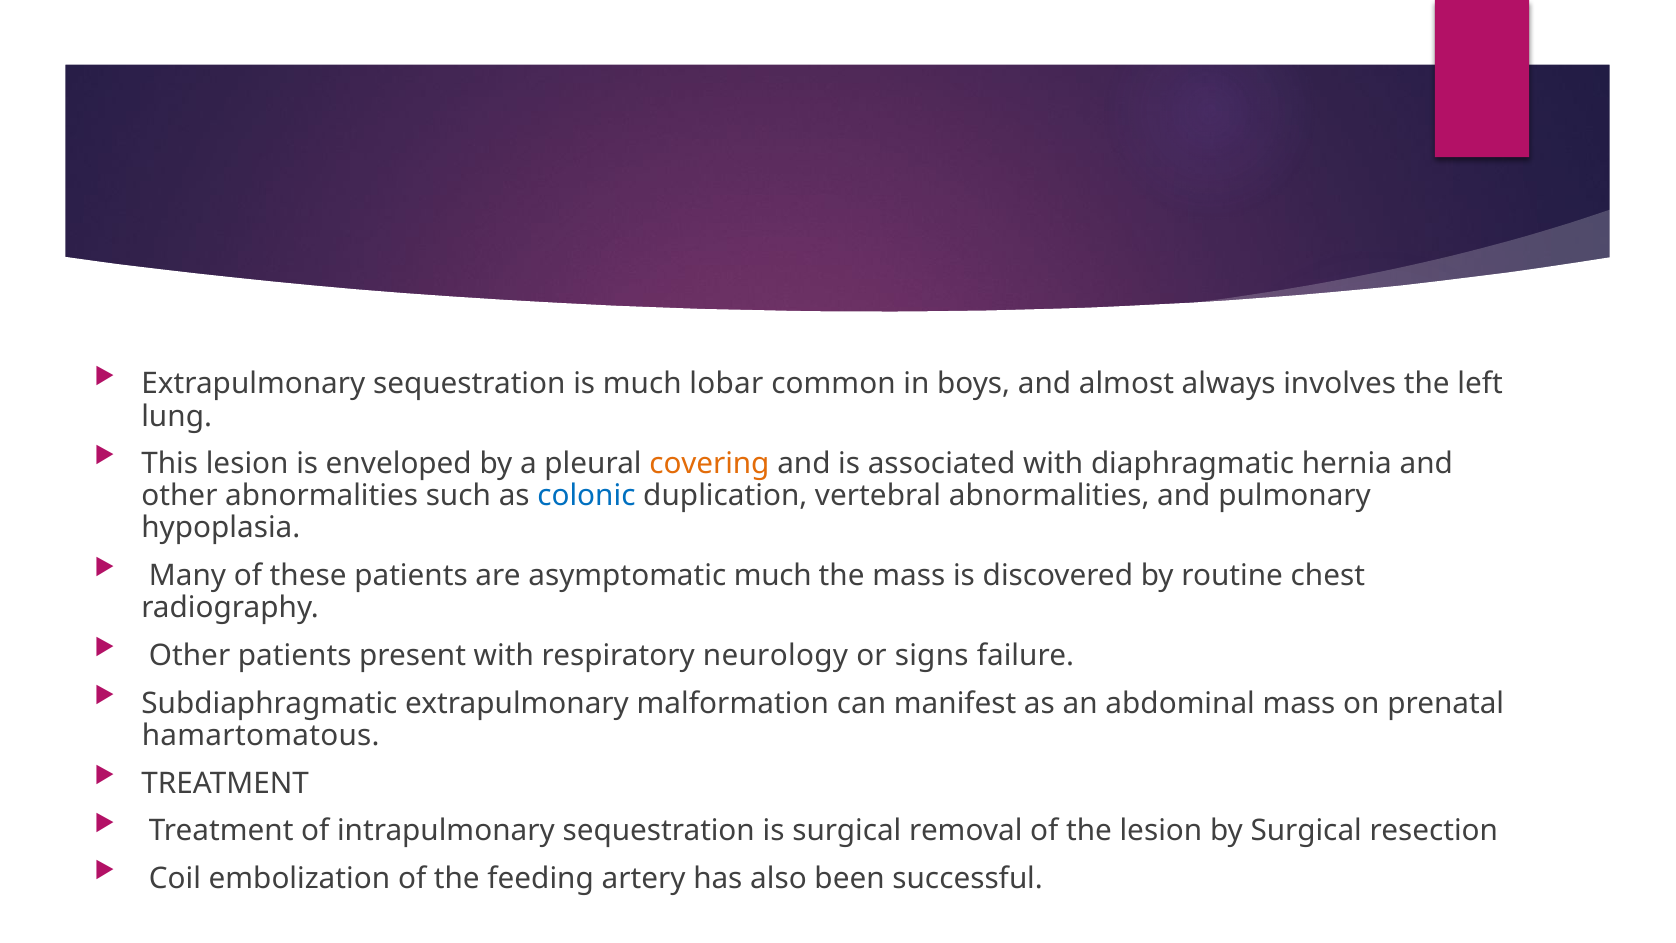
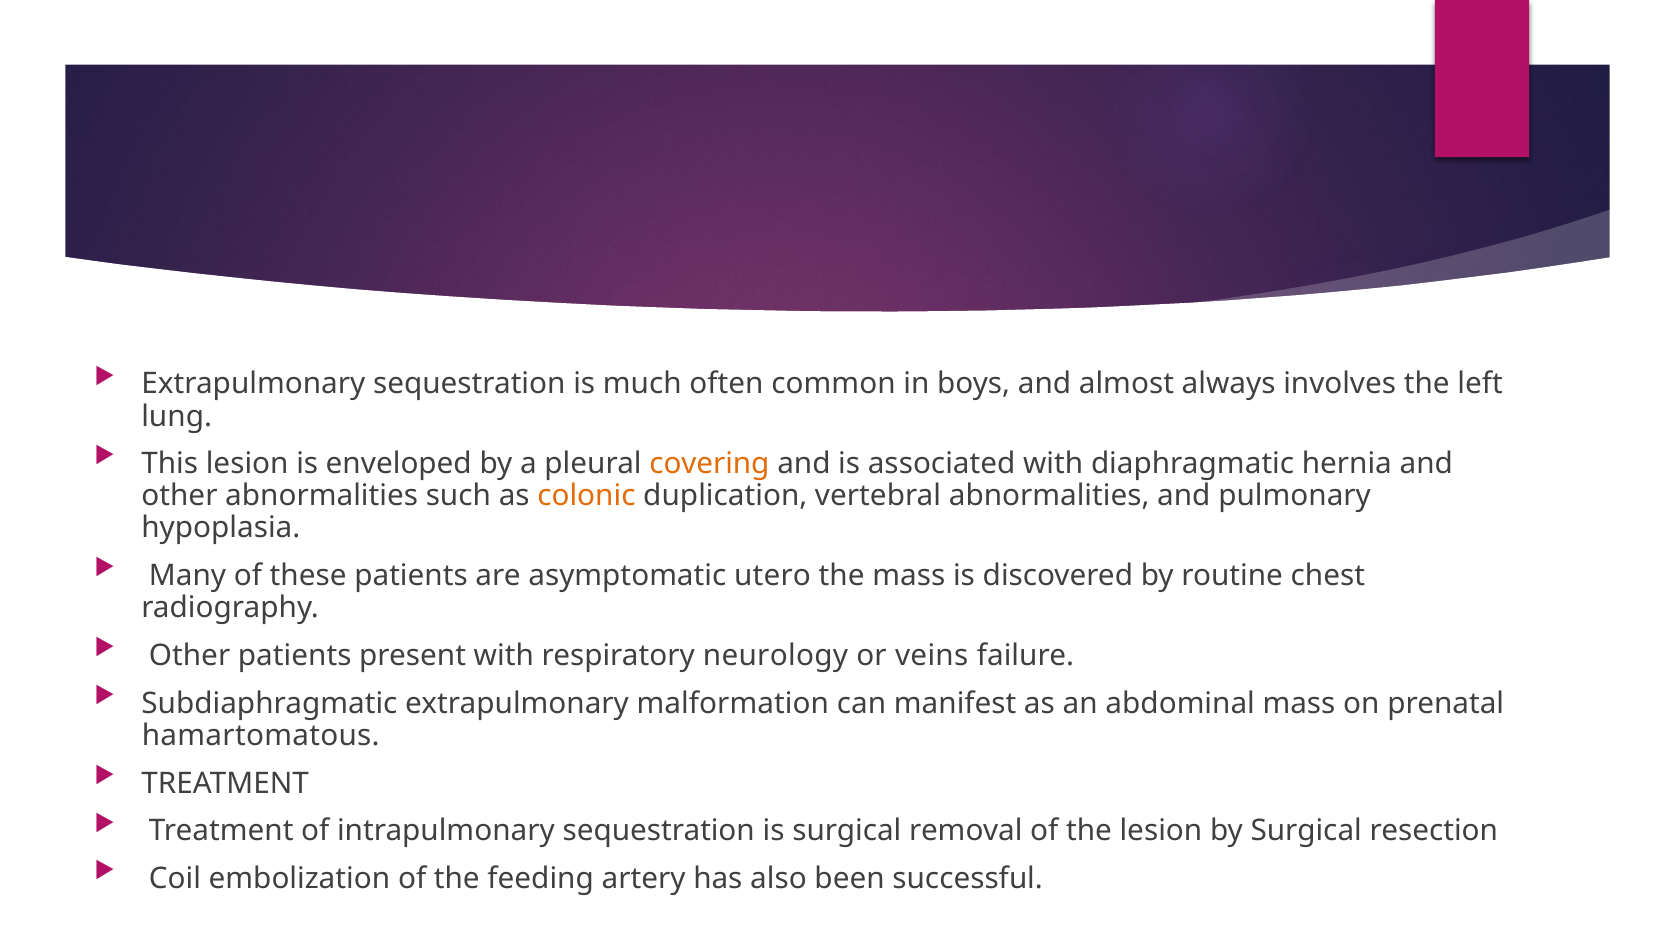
lobar: lobar -> often
colonic colour: blue -> orange
asymptomatic much: much -> utero
signs: signs -> veins
